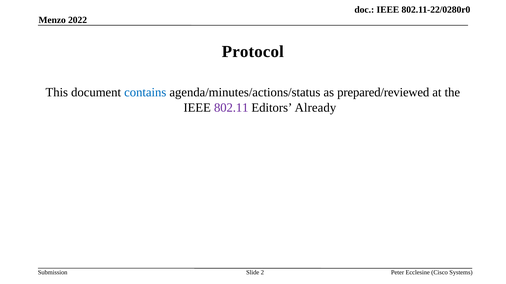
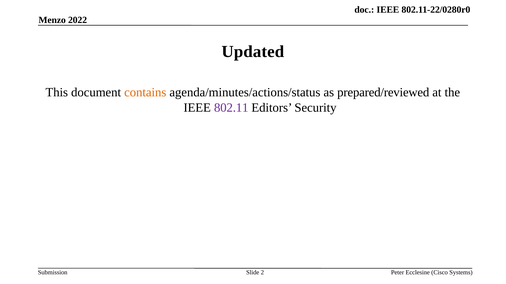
Protocol: Protocol -> Updated
contains colour: blue -> orange
Already: Already -> Security
